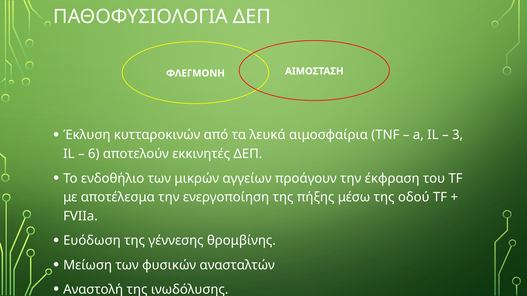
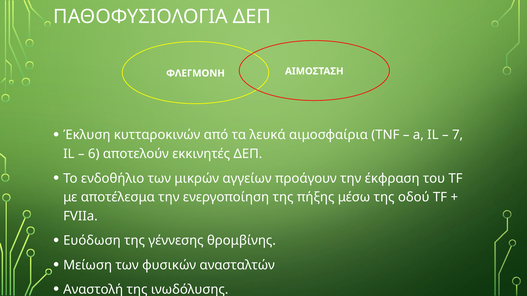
3: 3 -> 7
